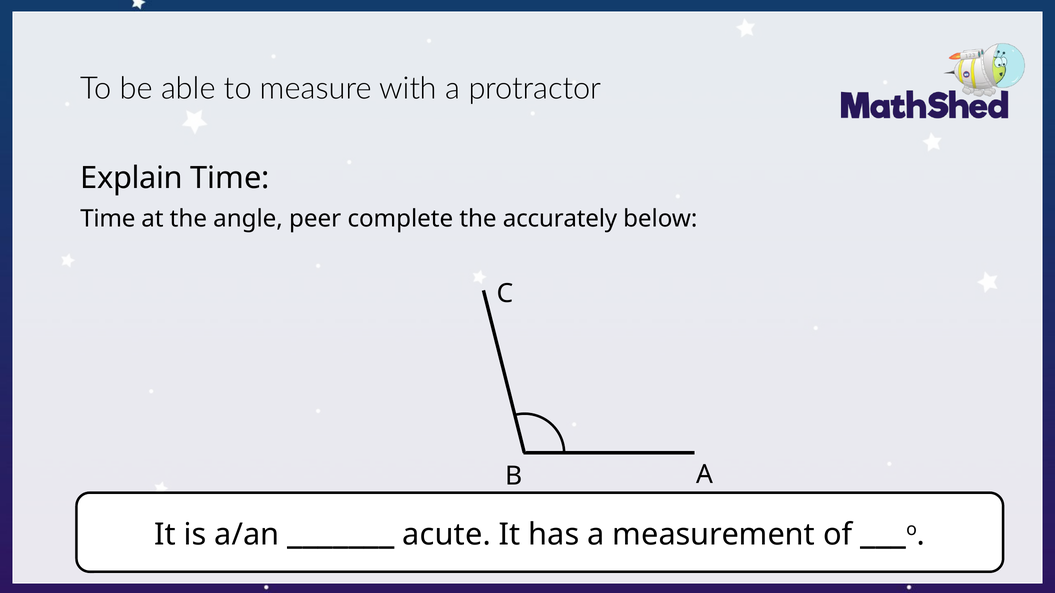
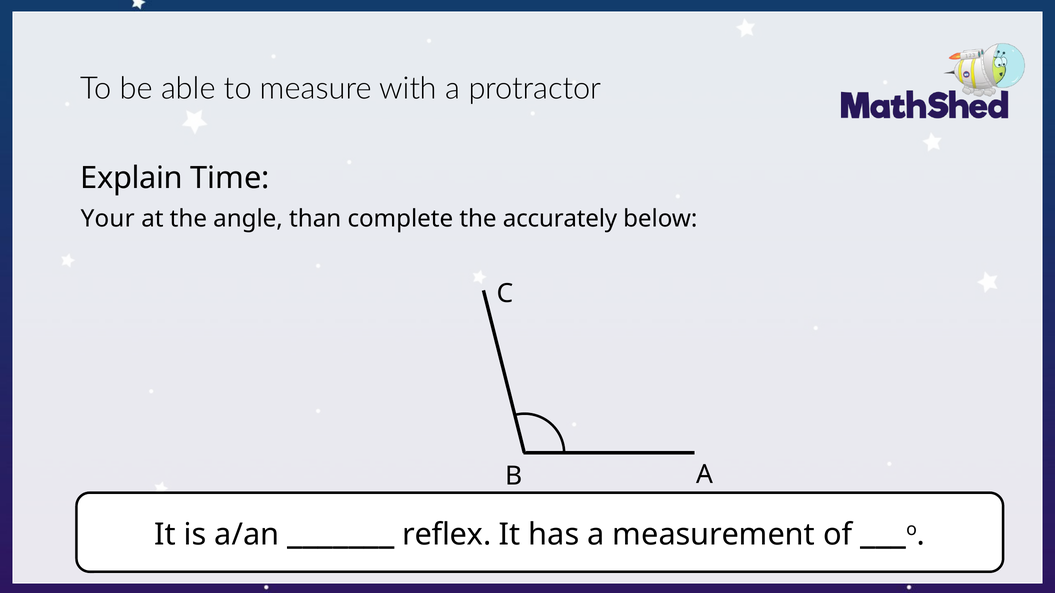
Time at (108, 219): Time -> Your
peer: peer -> than
acute: acute -> reflex
